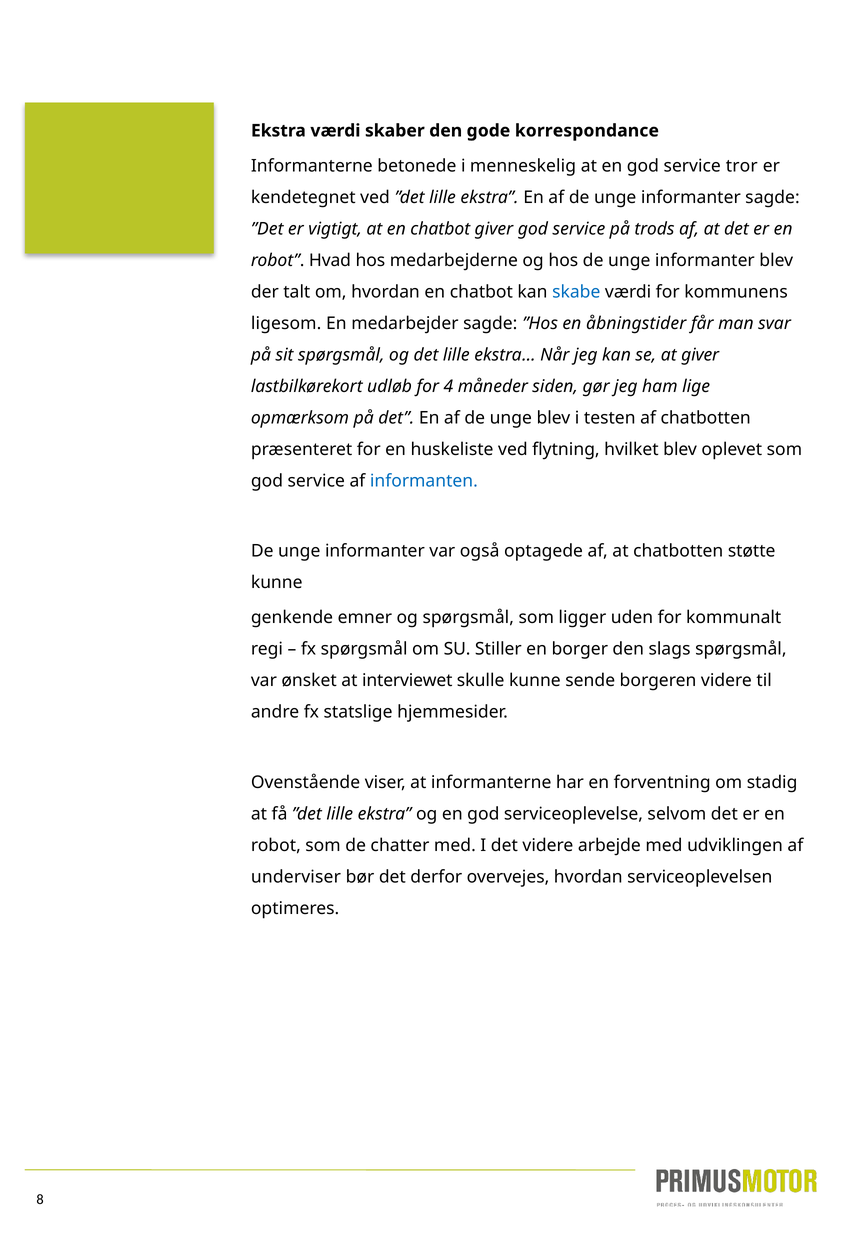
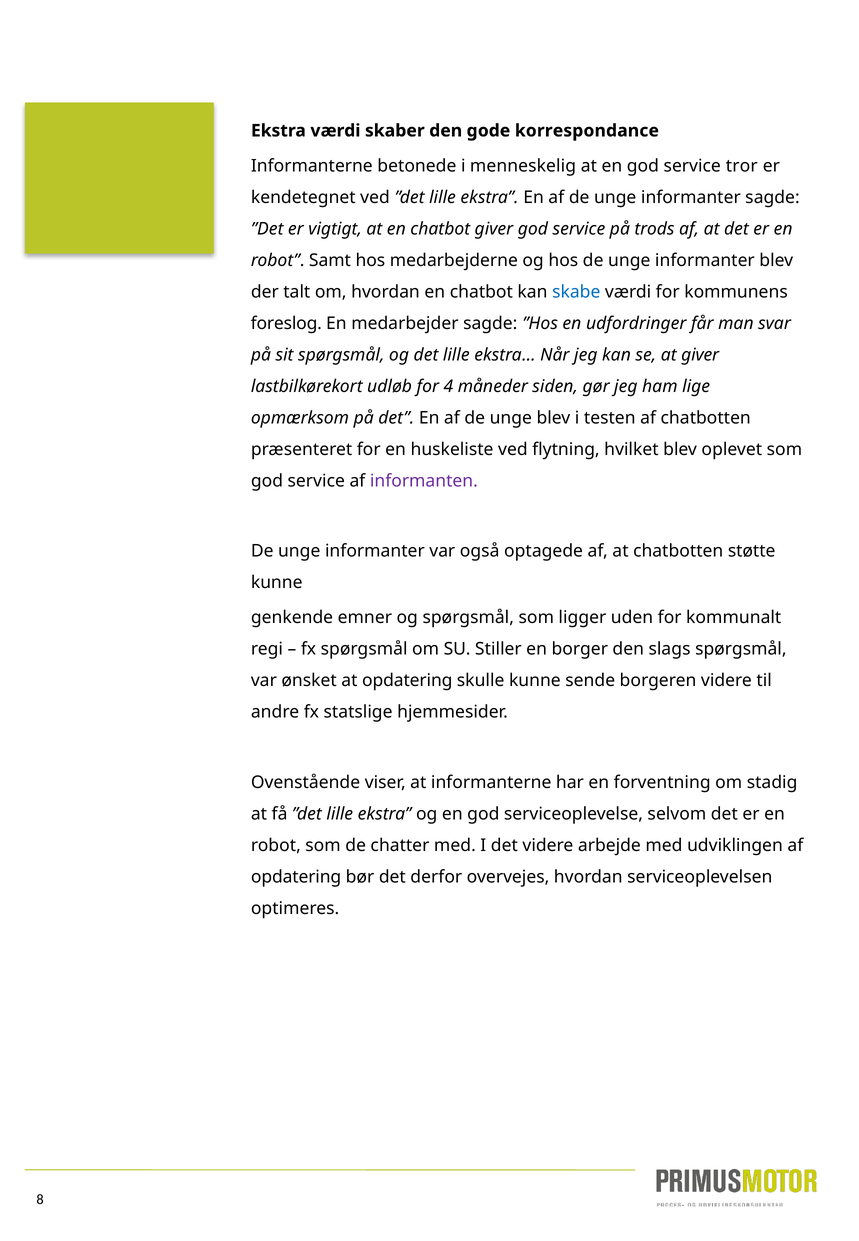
Hvad: Hvad -> Samt
ligesom: ligesom -> foreslog
åbningstider: åbningstider -> udfordringer
informanten colour: blue -> purple
at interviewet: interviewet -> opdatering
underviser at (296, 877): underviser -> opdatering
